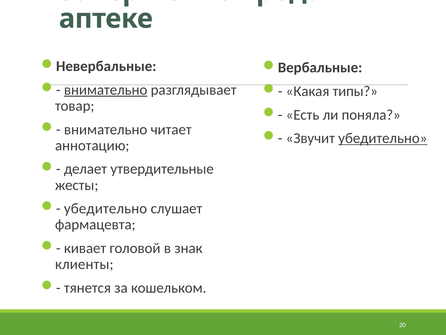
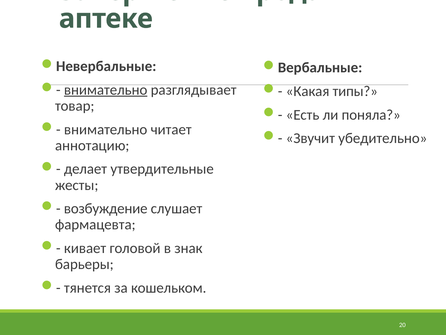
убедительно at (383, 138) underline: present -> none
убедительно at (106, 208): убедительно -> возбуждение
клиенты: клиенты -> барьеры
